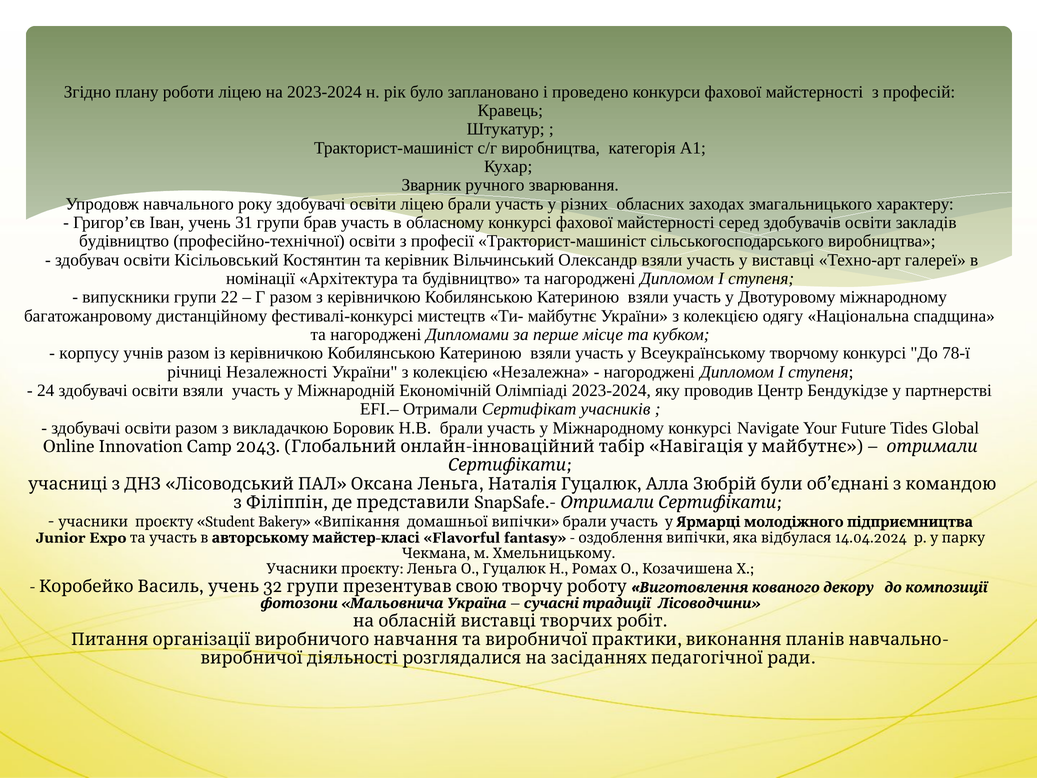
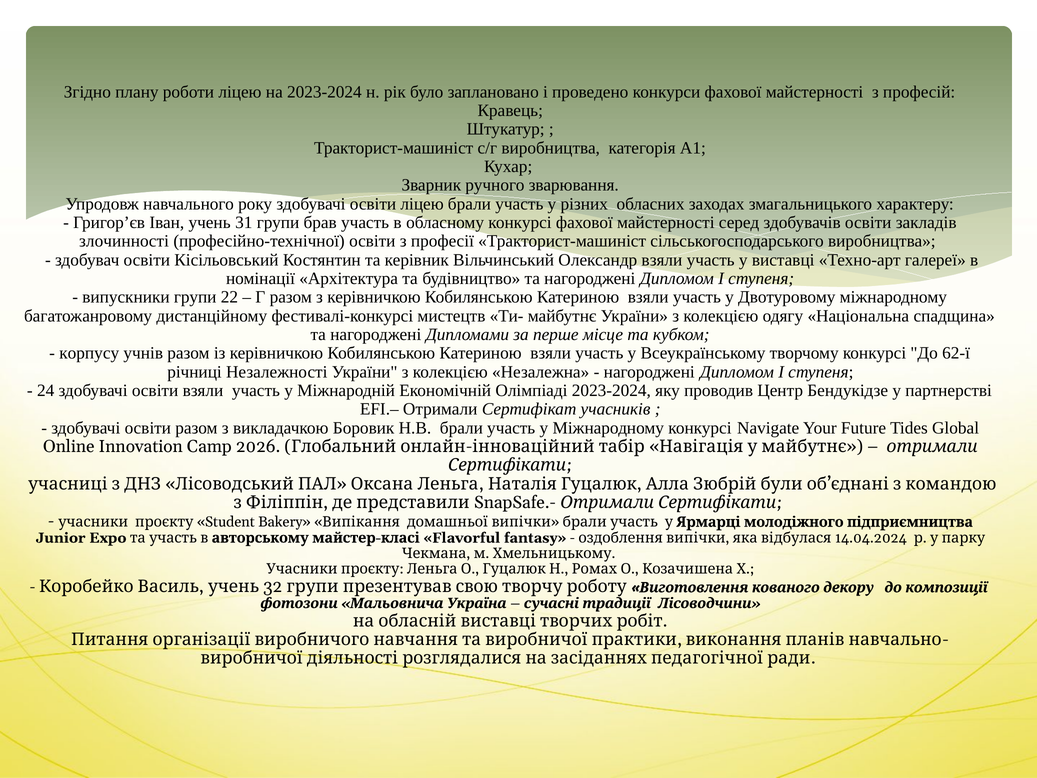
будівництво at (124, 241): будівництво -> злочинності
78-ї: 78-ї -> 62-ї
2043: 2043 -> 2026
